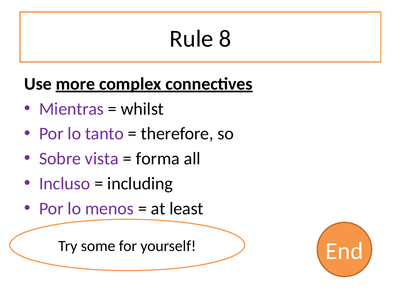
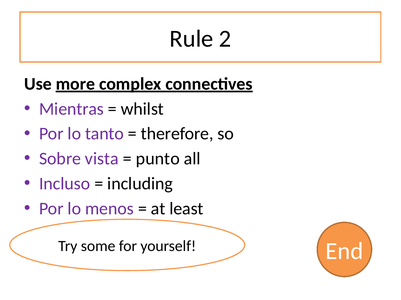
8: 8 -> 2
forma: forma -> punto
